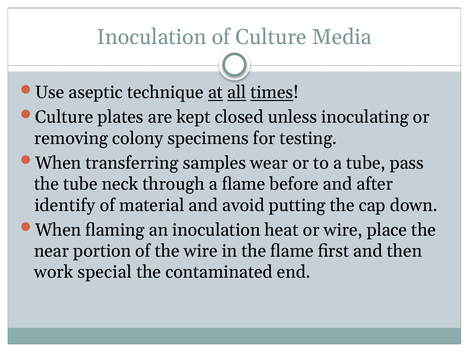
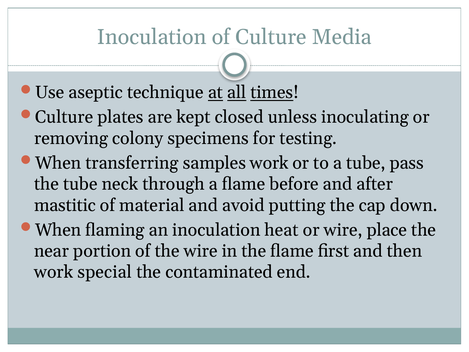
samples wear: wear -> work
identify: identify -> mastitic
